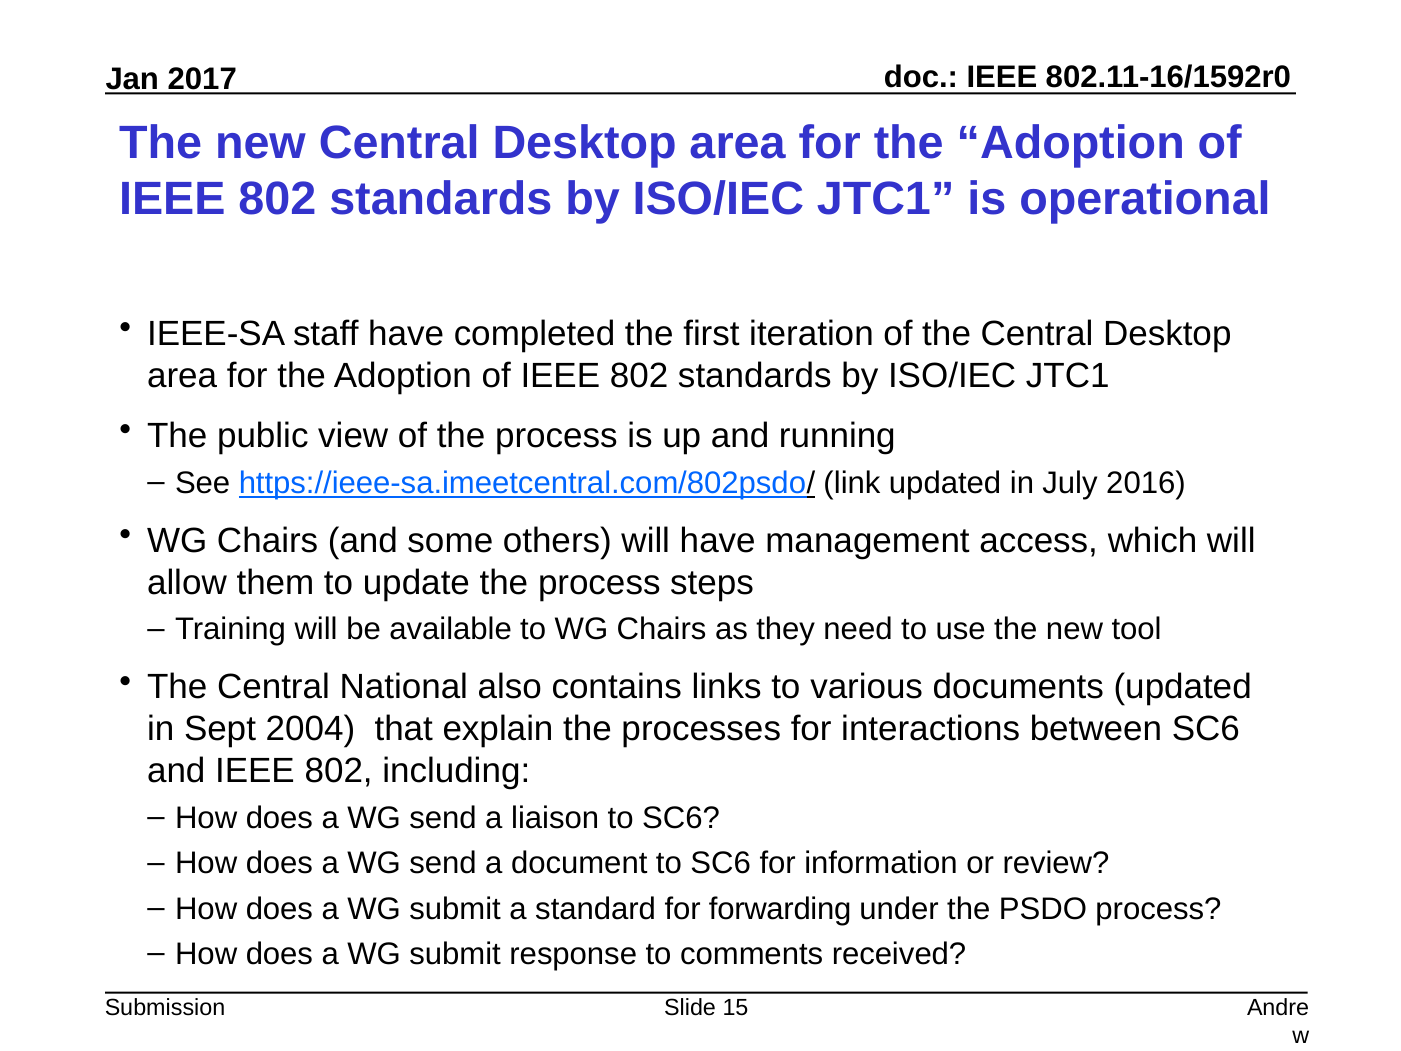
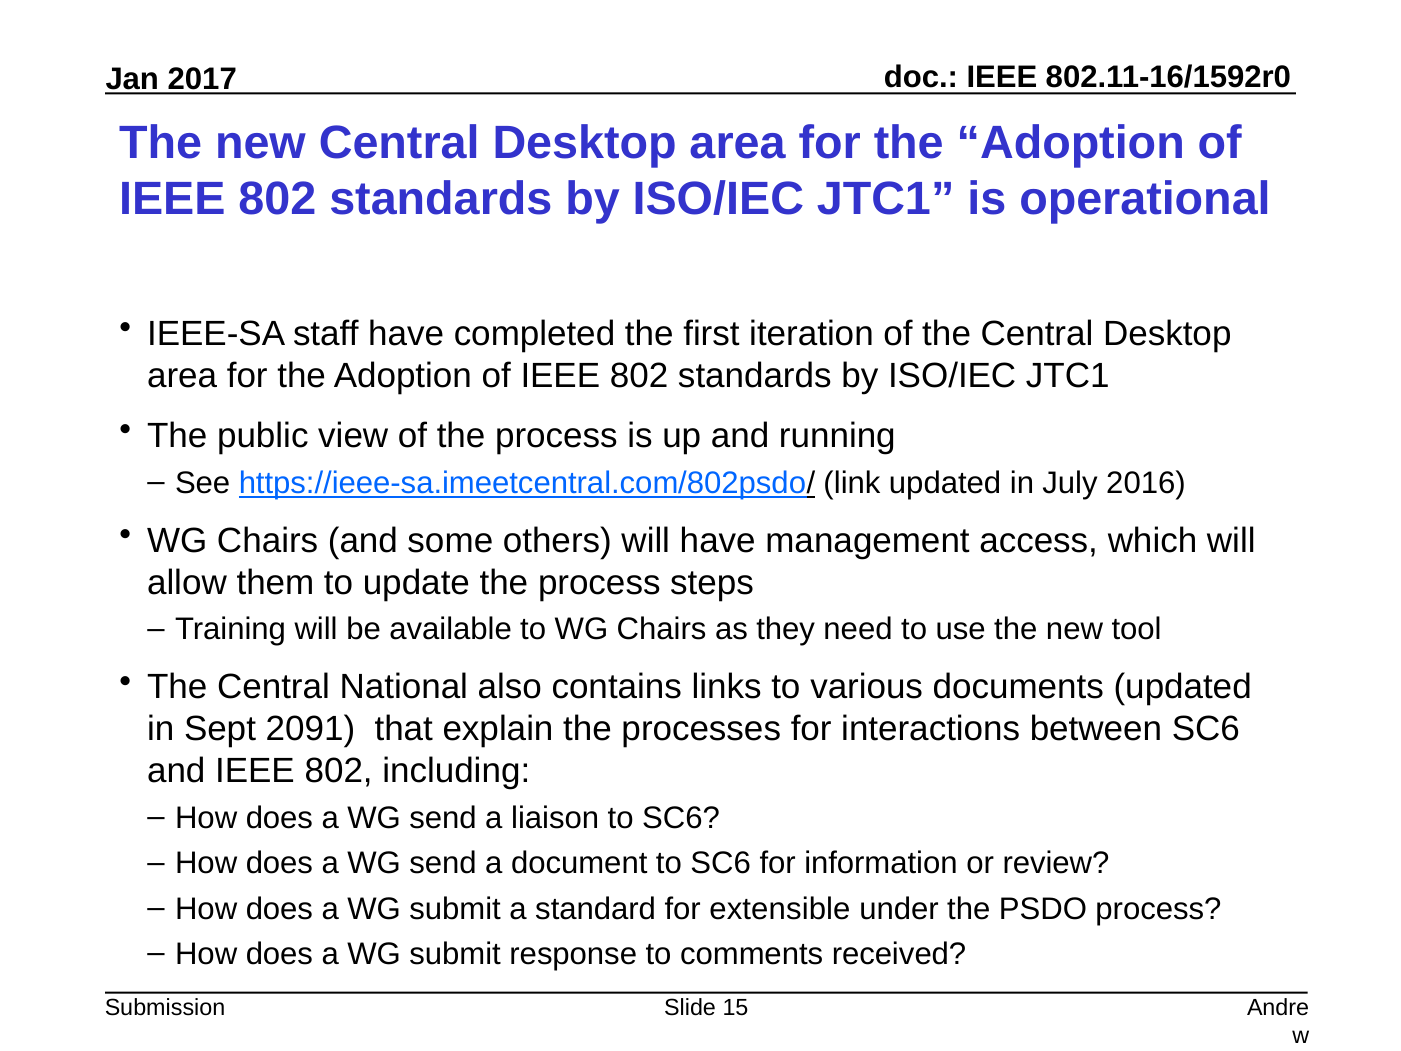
2004: 2004 -> 2091
forwarding: forwarding -> extensible
